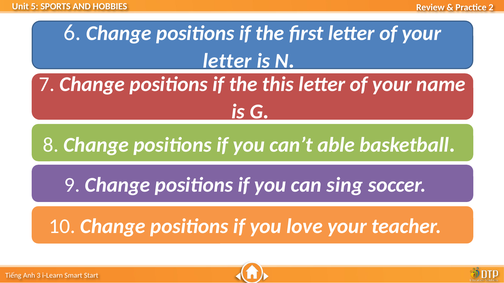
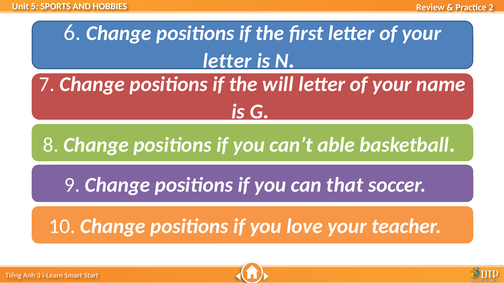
this: this -> will
sing: sing -> that
